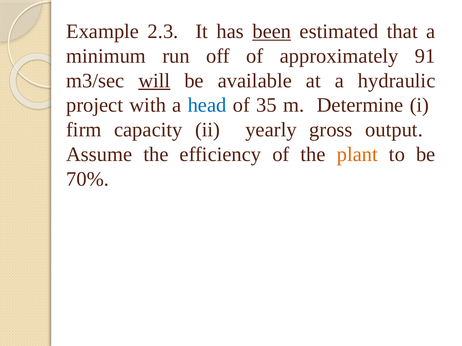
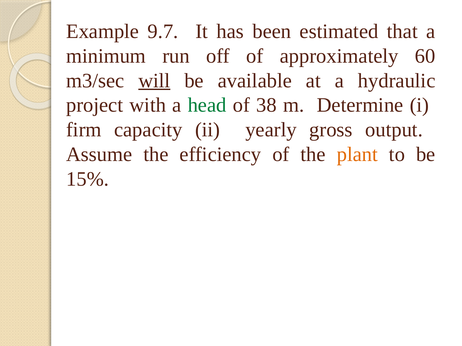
2.3: 2.3 -> 9.7
been underline: present -> none
91: 91 -> 60
head colour: blue -> green
35: 35 -> 38
70%: 70% -> 15%
